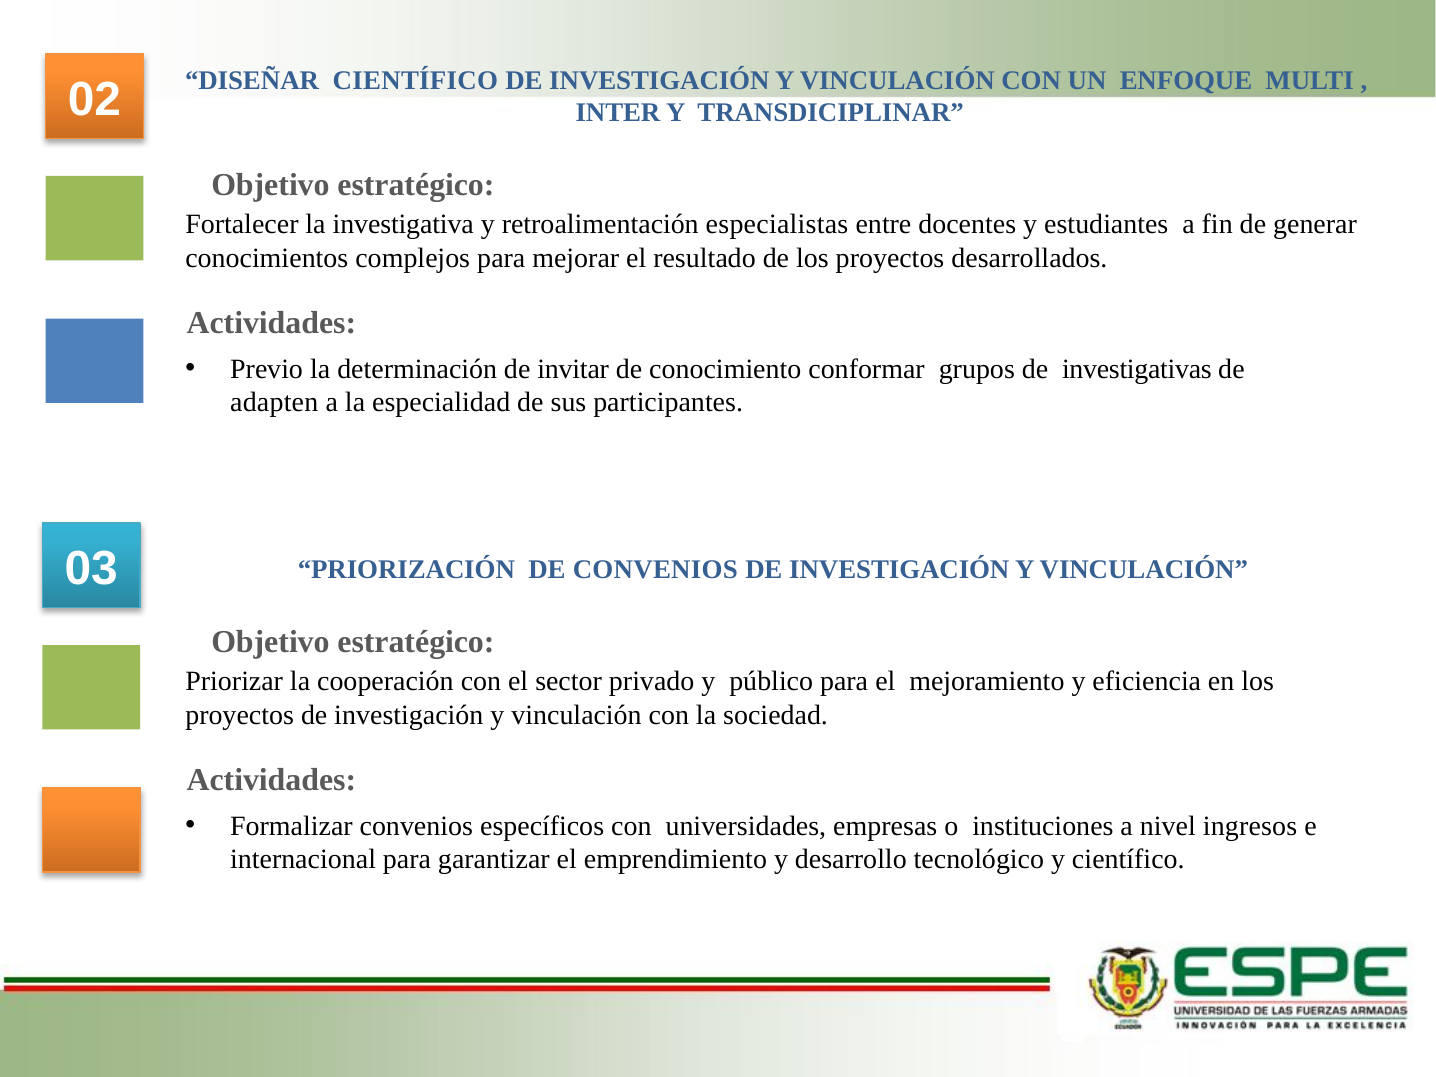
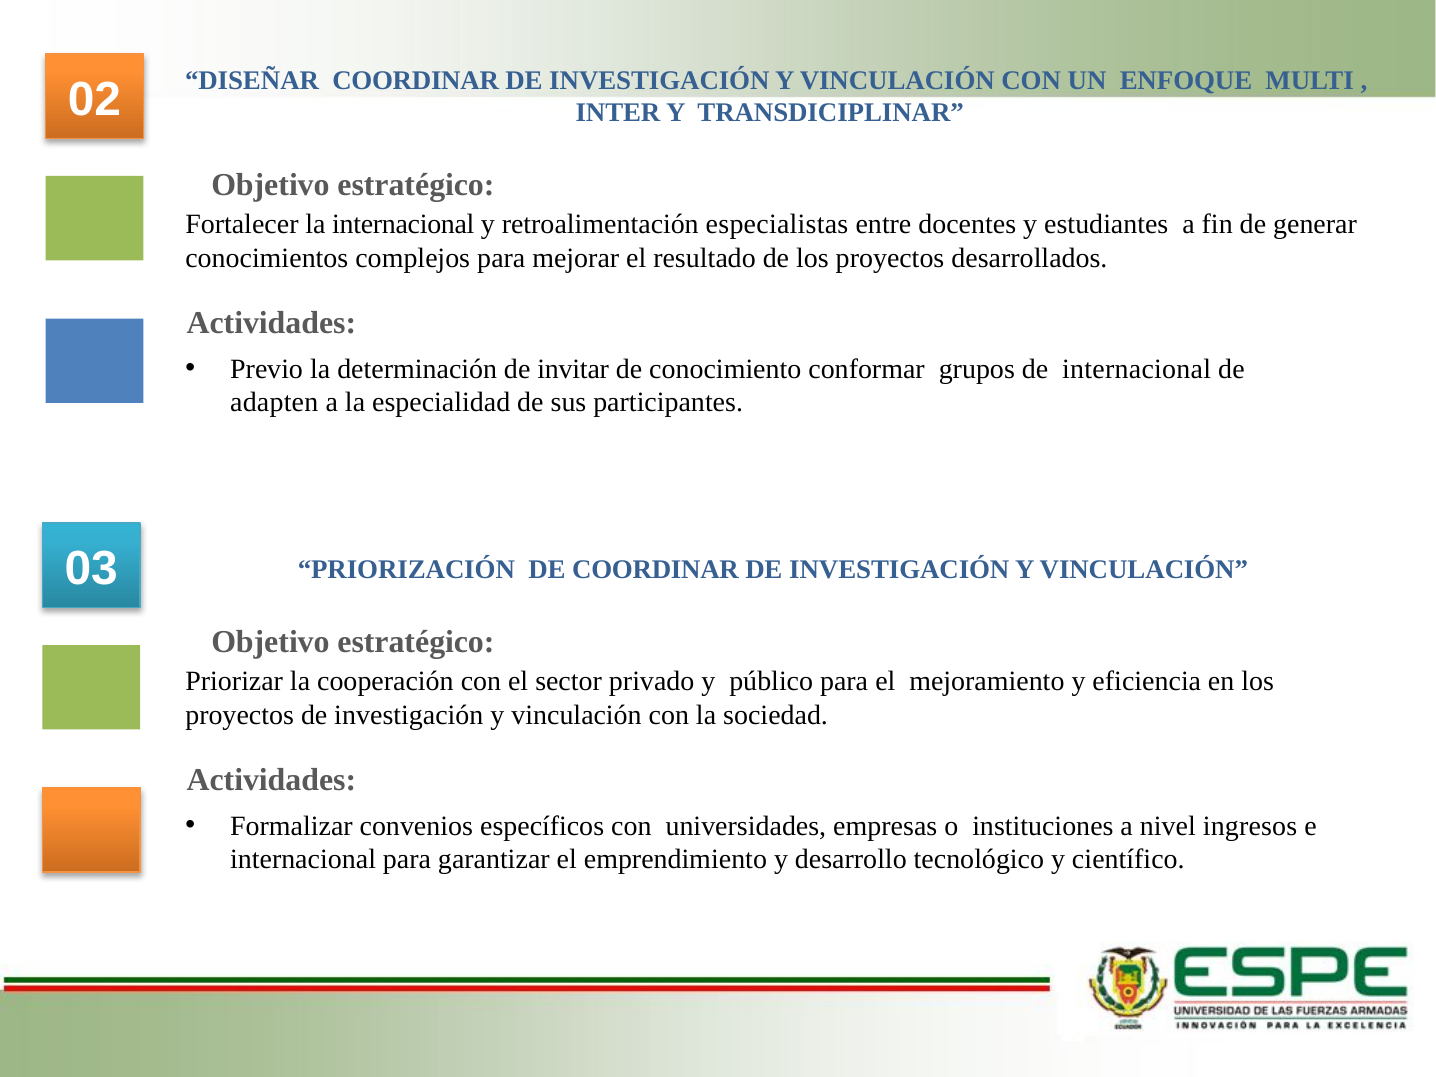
DISEÑAR CIENTÍFICO: CIENTÍFICO -> COORDINAR
la investigativa: investigativa -> internacional
de investigativas: investigativas -> internacional
DE CONVENIOS: CONVENIOS -> COORDINAR
